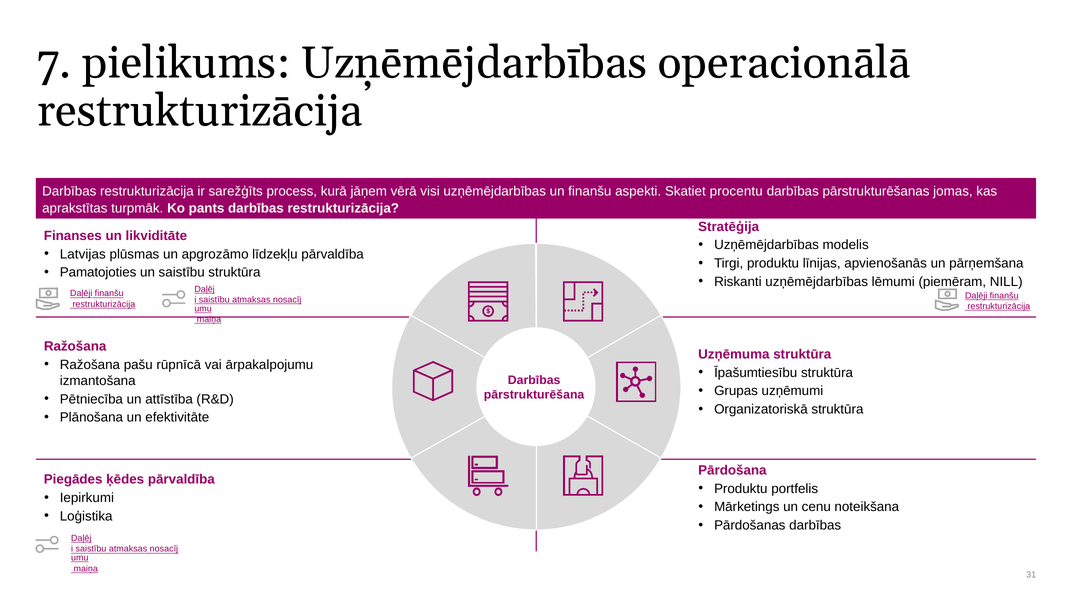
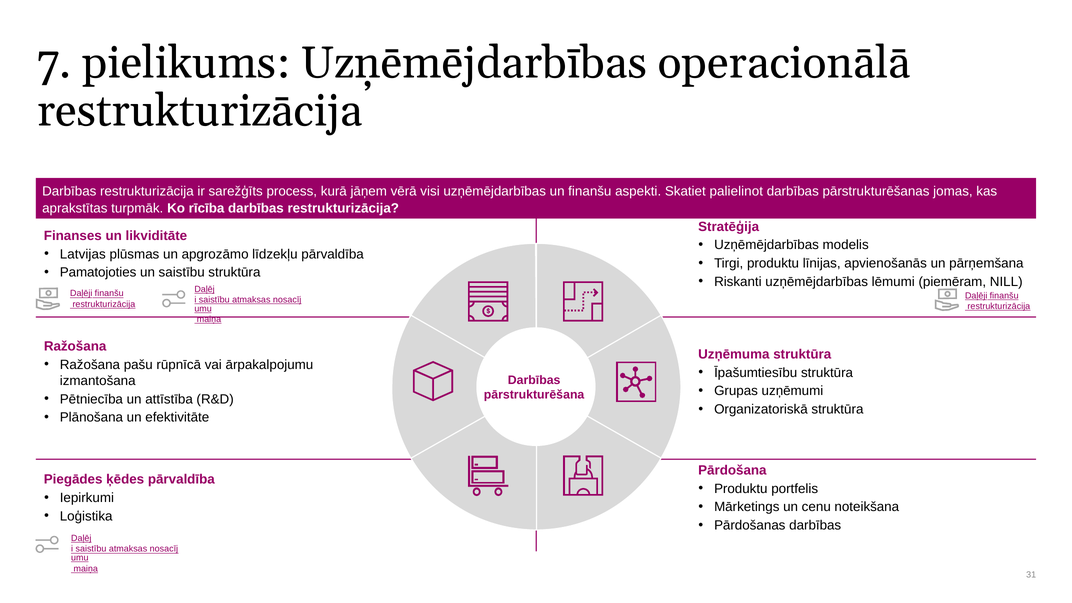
procentu: procentu -> palielinot
pants: pants -> rīcība
